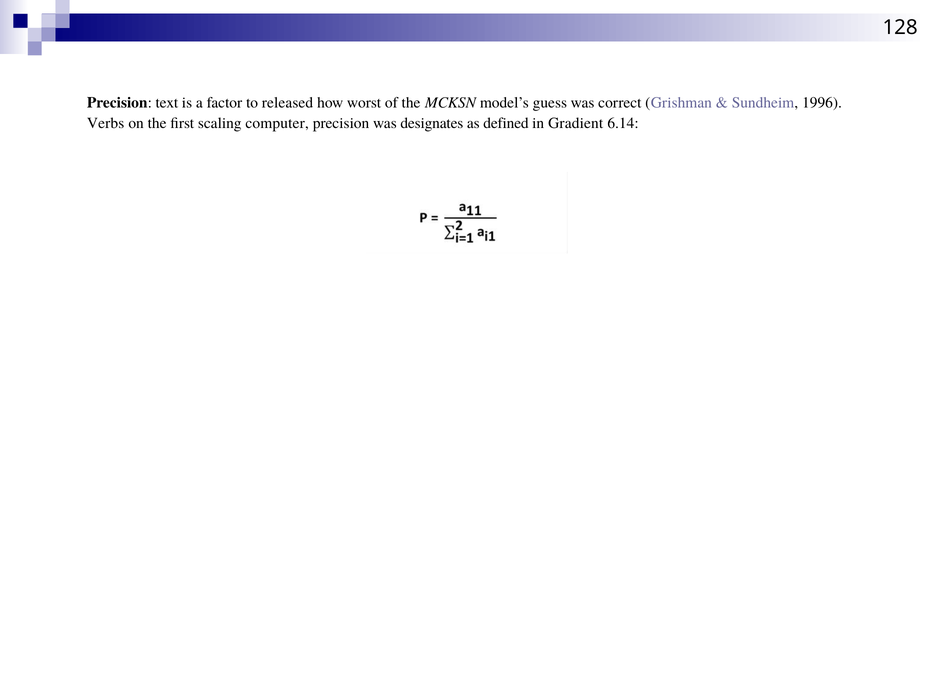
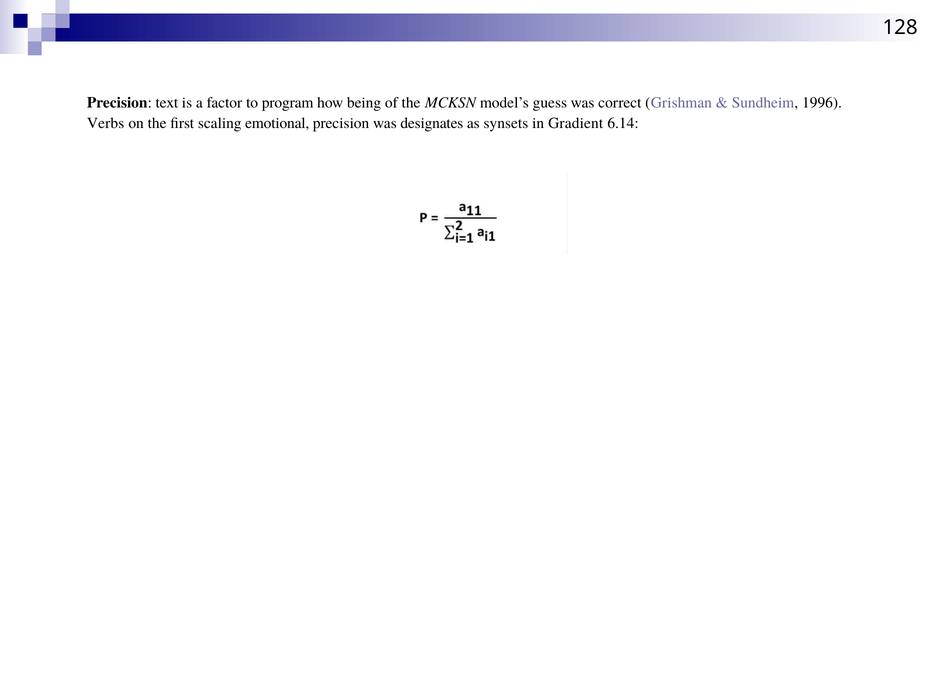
released: released -> program
worst: worst -> being
computer: computer -> emotional
defined: defined -> synsets
